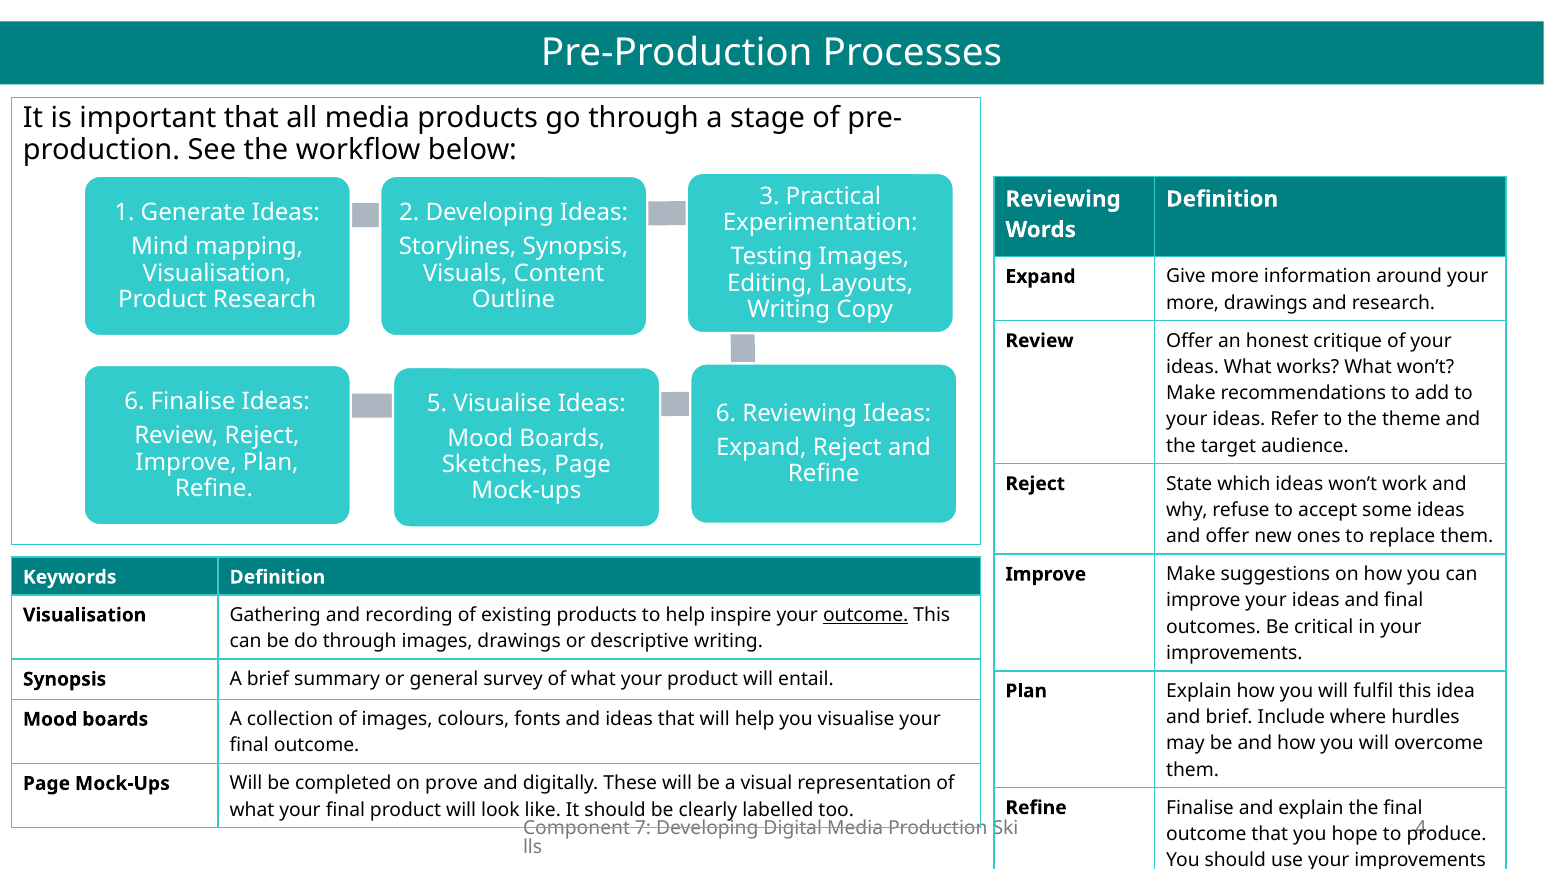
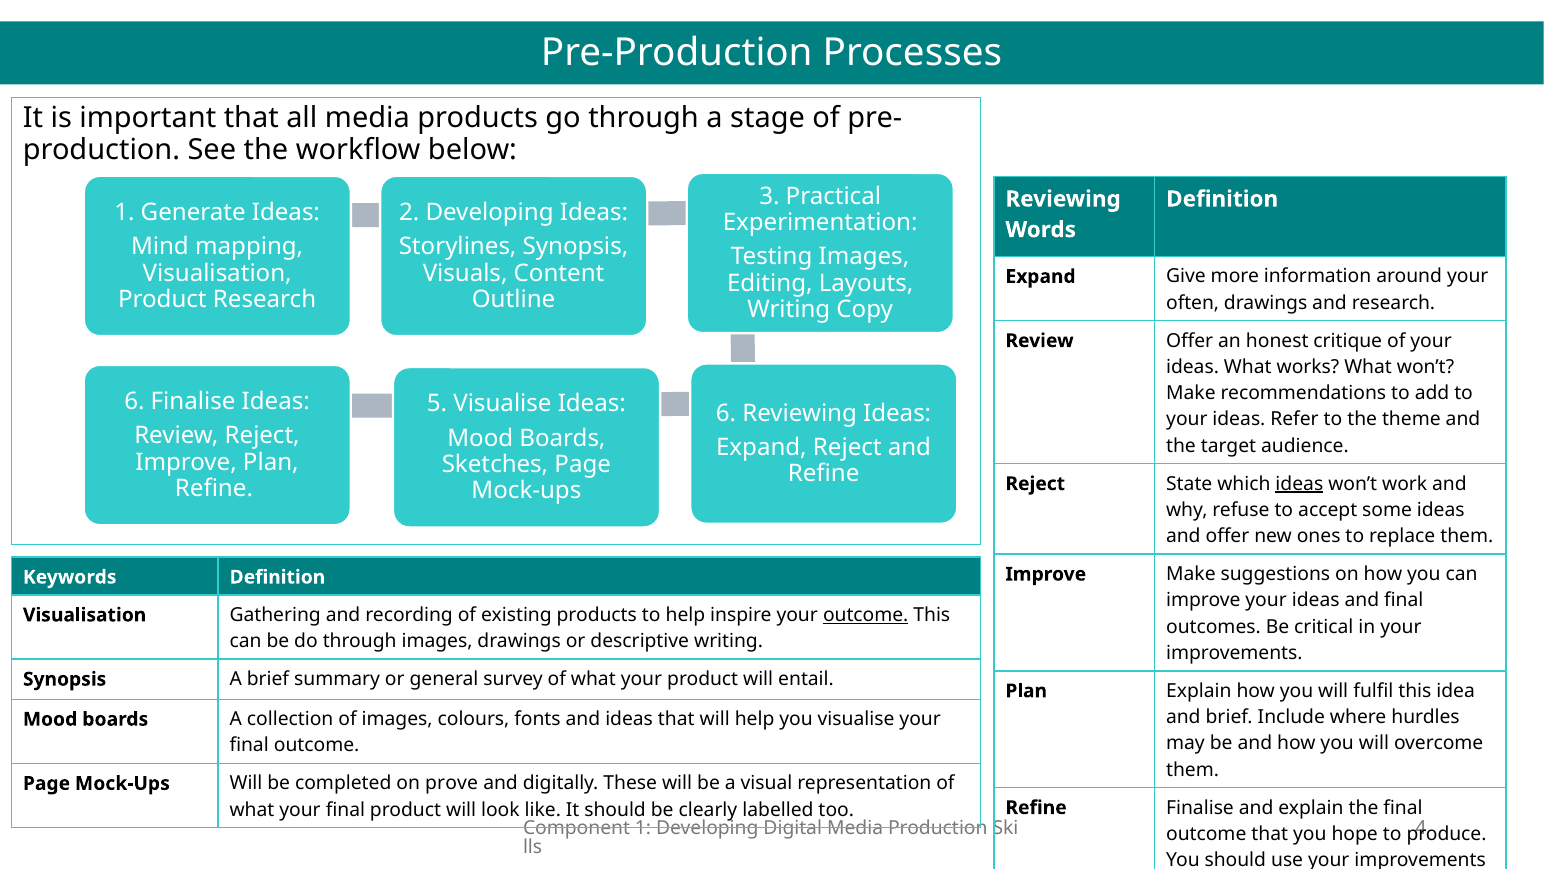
more at (1193, 303): more -> often
ideas at (1299, 483) underline: none -> present
Component 7: 7 -> 1
